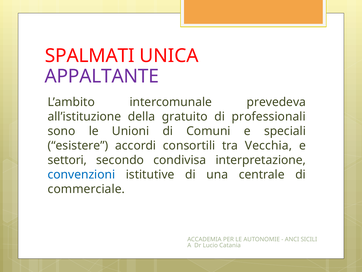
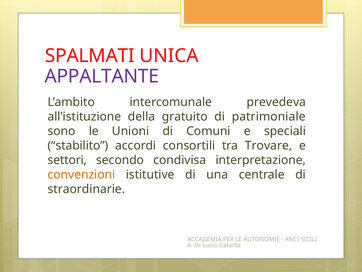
professionali: professionali -> patrimoniale
esistere: esistere -> stabilito
Vecchia: Vecchia -> Trovare
convenzioni colour: blue -> orange
commerciale: commerciale -> straordinarie
